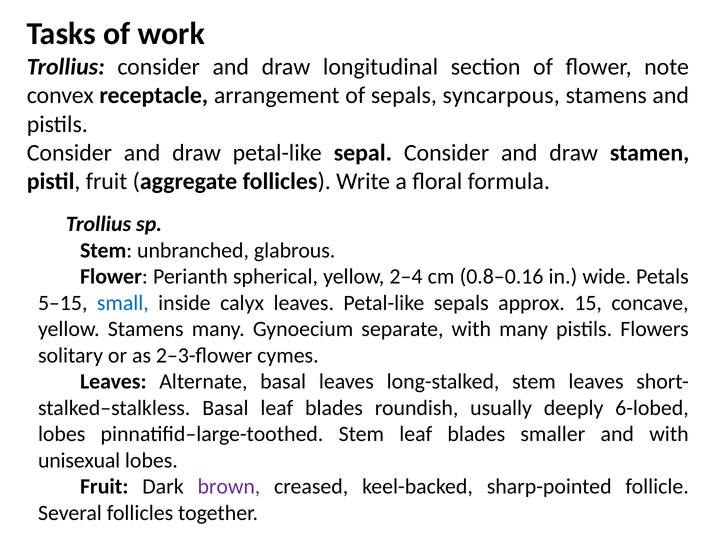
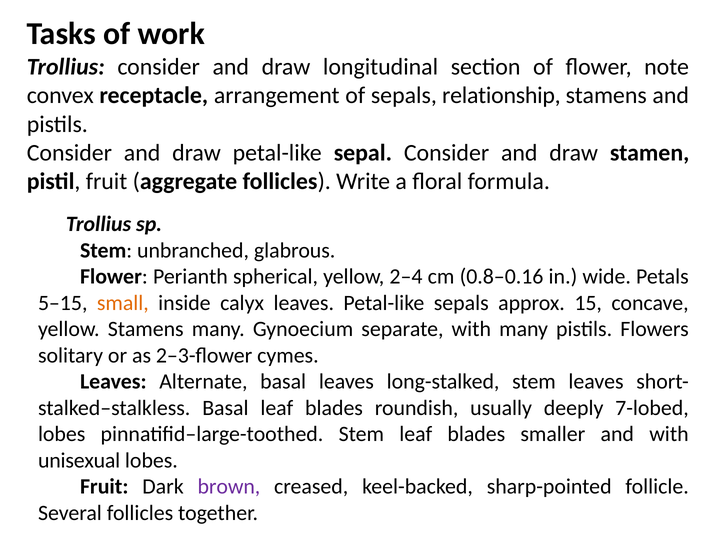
syncarpous: syncarpous -> relationship
small colour: blue -> orange
6-lobed: 6-lobed -> 7-lobed
